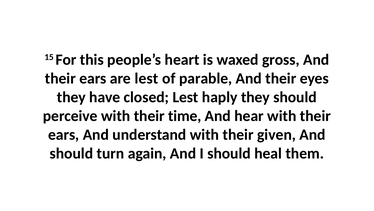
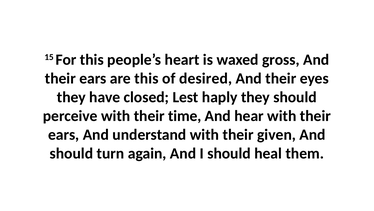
are lest: lest -> this
parable: parable -> desired
